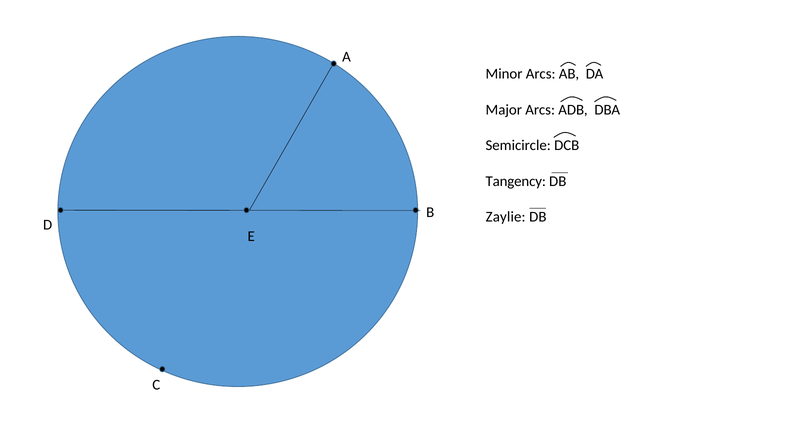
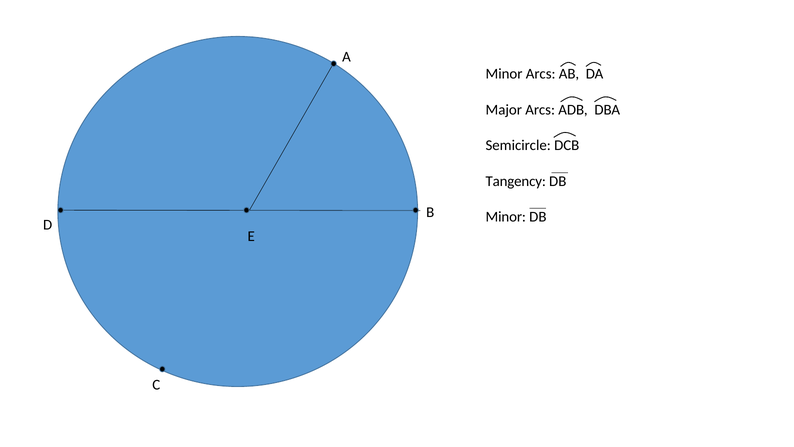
Zaylie at (506, 217): Zaylie -> Minor
